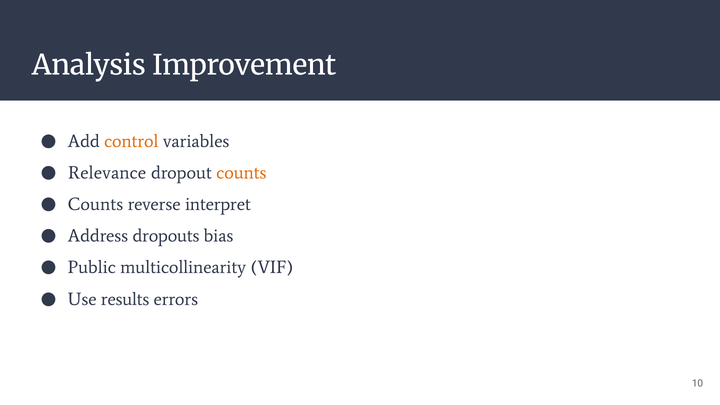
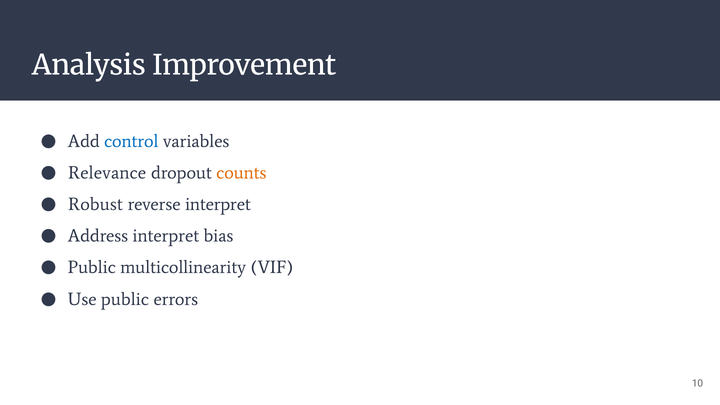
control colour: orange -> blue
Counts at (95, 204): Counts -> Robust
Address dropouts: dropouts -> interpret
Use results: results -> public
